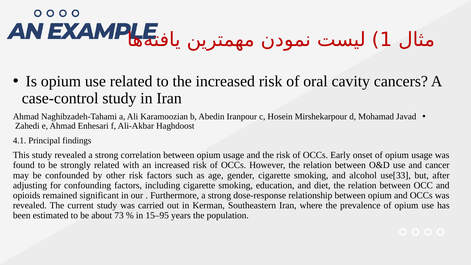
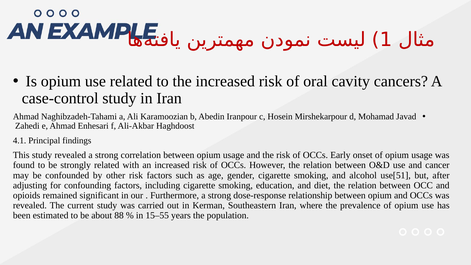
use[33: use[33 -> use[51
73: 73 -> 88
15–95: 15–95 -> 15–55
